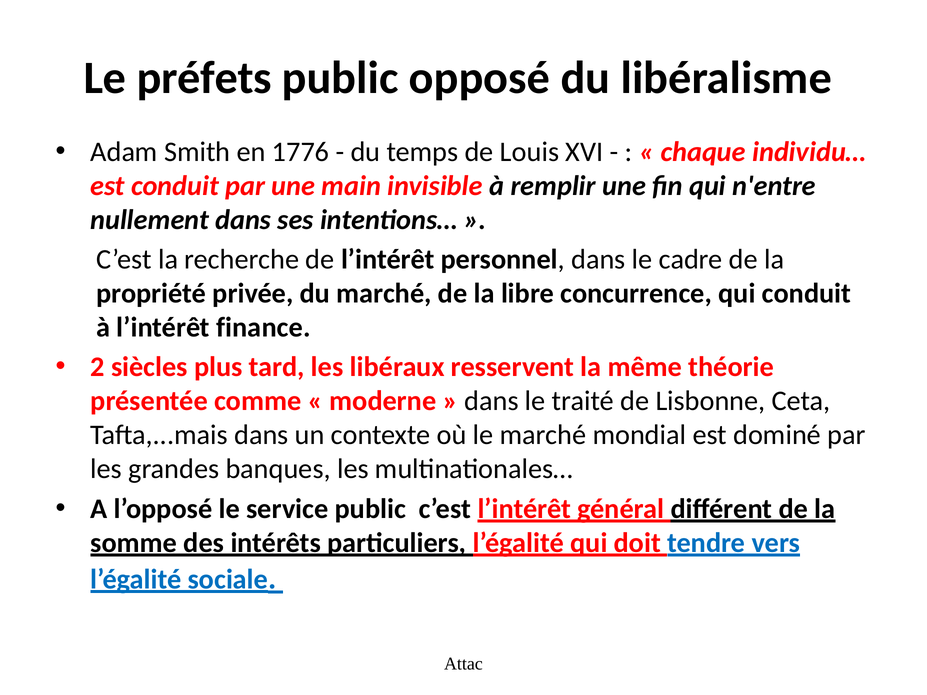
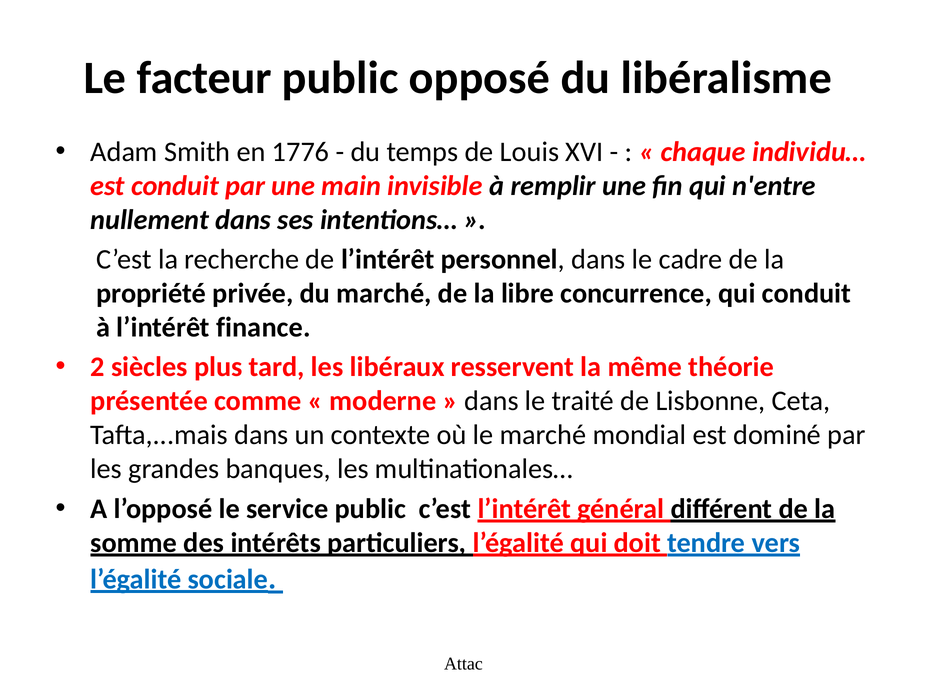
préfets: préfets -> facteur
